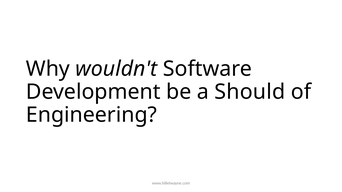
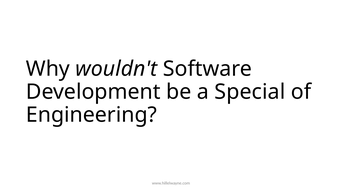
Should: Should -> Special
